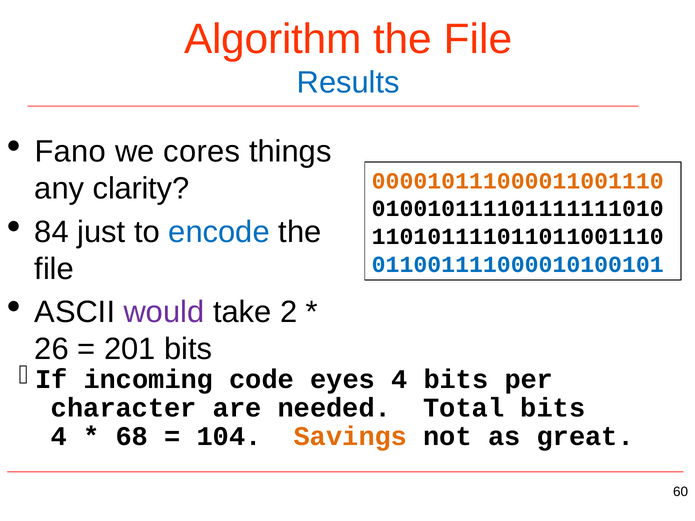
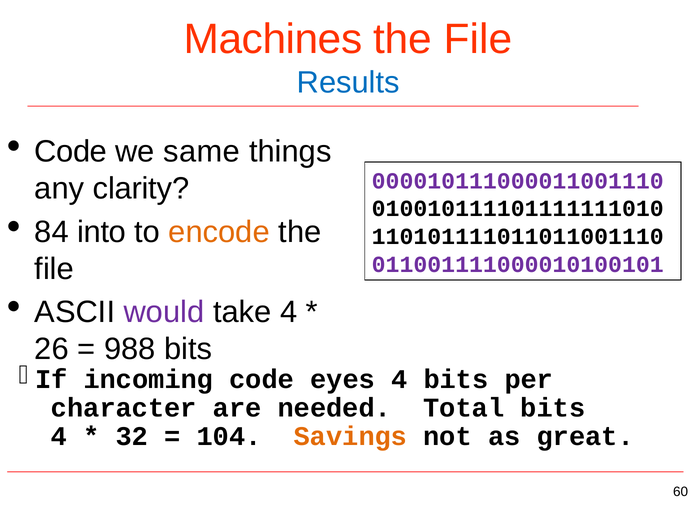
Algorithm: Algorithm -> Machines
Fano at (70, 152): Fano -> Code
cores: cores -> same
000010111000011001110 colour: orange -> purple
just: just -> into
encode colour: blue -> orange
011001111000010100101 colour: blue -> purple
take 2: 2 -> 4
201: 201 -> 988
68: 68 -> 32
